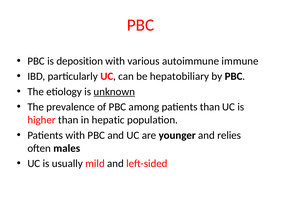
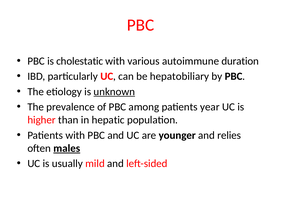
deposition: deposition -> cholestatic
immune: immune -> duration
patients than: than -> year
males underline: none -> present
